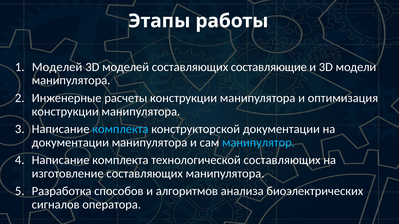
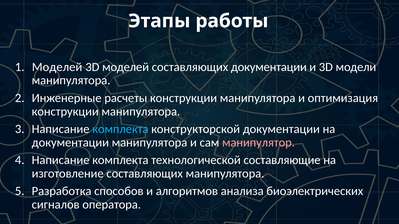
составляющих составляющие: составляющие -> документации
манипулятор colour: light blue -> pink
технологической составляющих: составляющих -> составляющие
